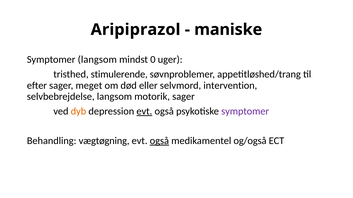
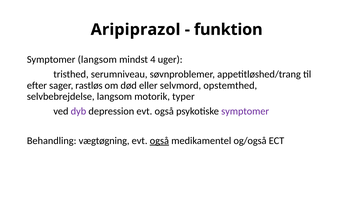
maniske: maniske -> funktion
0: 0 -> 4
stimulerende: stimulerende -> serumniveau
meget: meget -> rastløs
intervention: intervention -> opstemthed
motorik sager: sager -> typer
dyb colour: orange -> purple
evt at (144, 112) underline: present -> none
